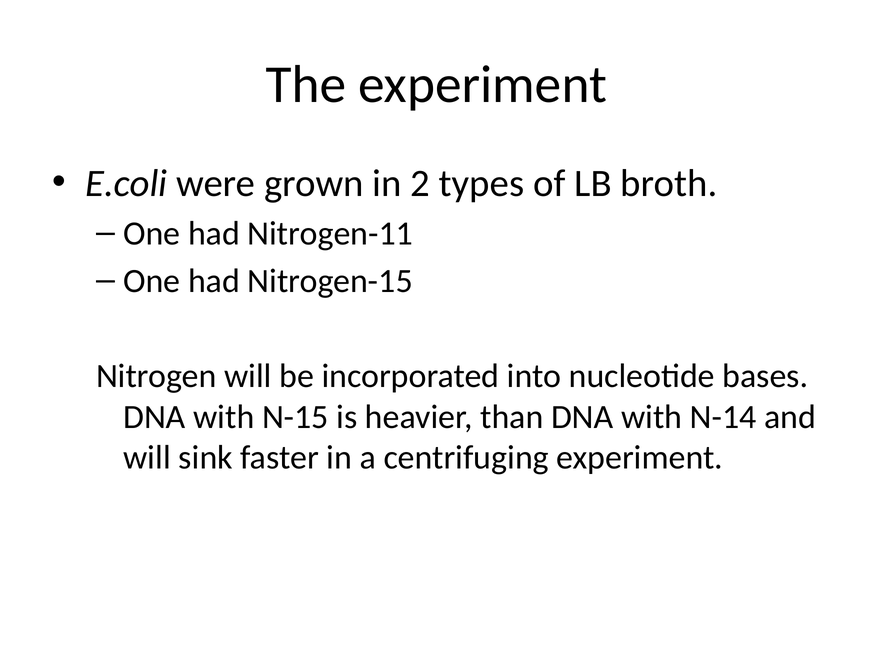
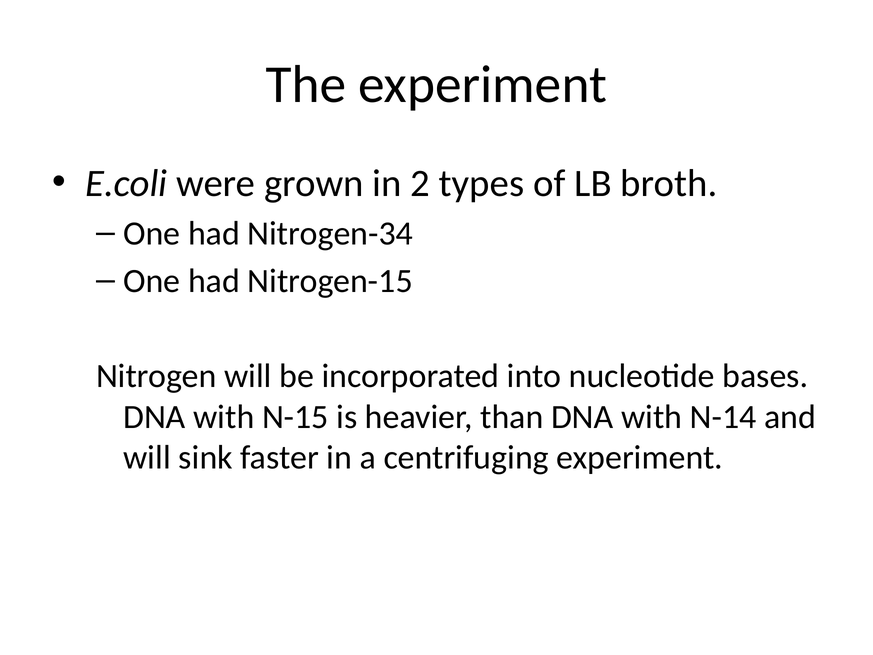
Nitrogen-11: Nitrogen-11 -> Nitrogen-34
